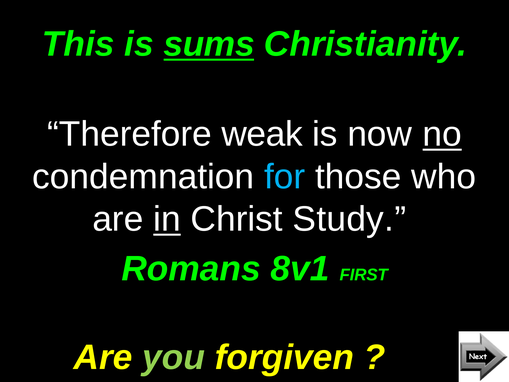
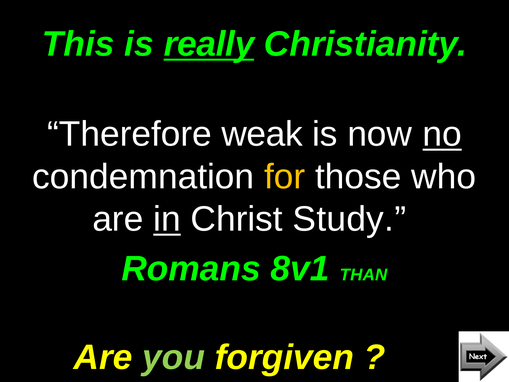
sums: sums -> really
for colour: light blue -> yellow
FIRST: FIRST -> THAN
